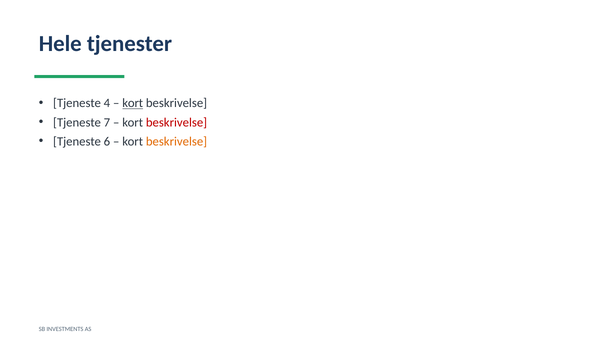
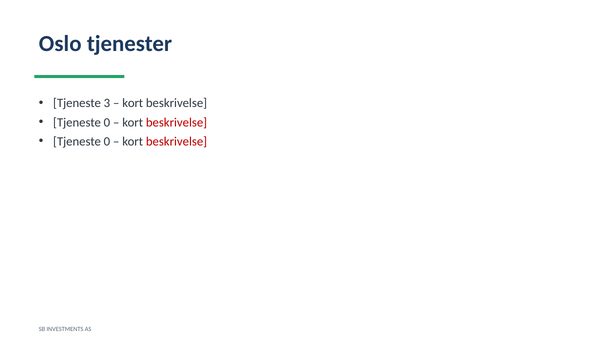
Hele: Hele -> Oslo
4: 4 -> 3
kort at (133, 103) underline: present -> none
7 at (107, 122): 7 -> 0
6 at (107, 141): 6 -> 0
beskrivelse at (177, 141) colour: orange -> red
